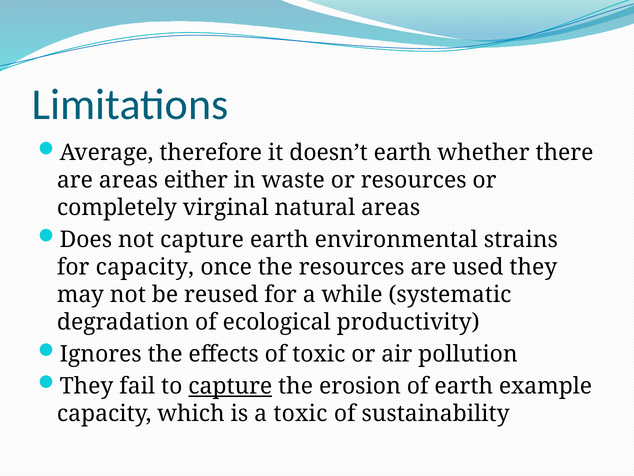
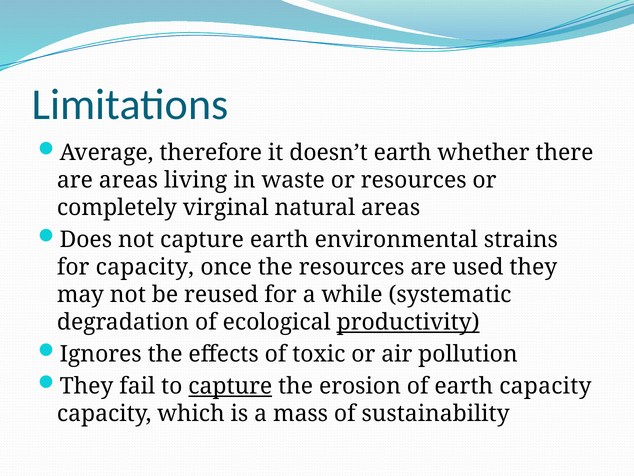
either: either -> living
productivity underline: none -> present
earth example: example -> capacity
a toxic: toxic -> mass
